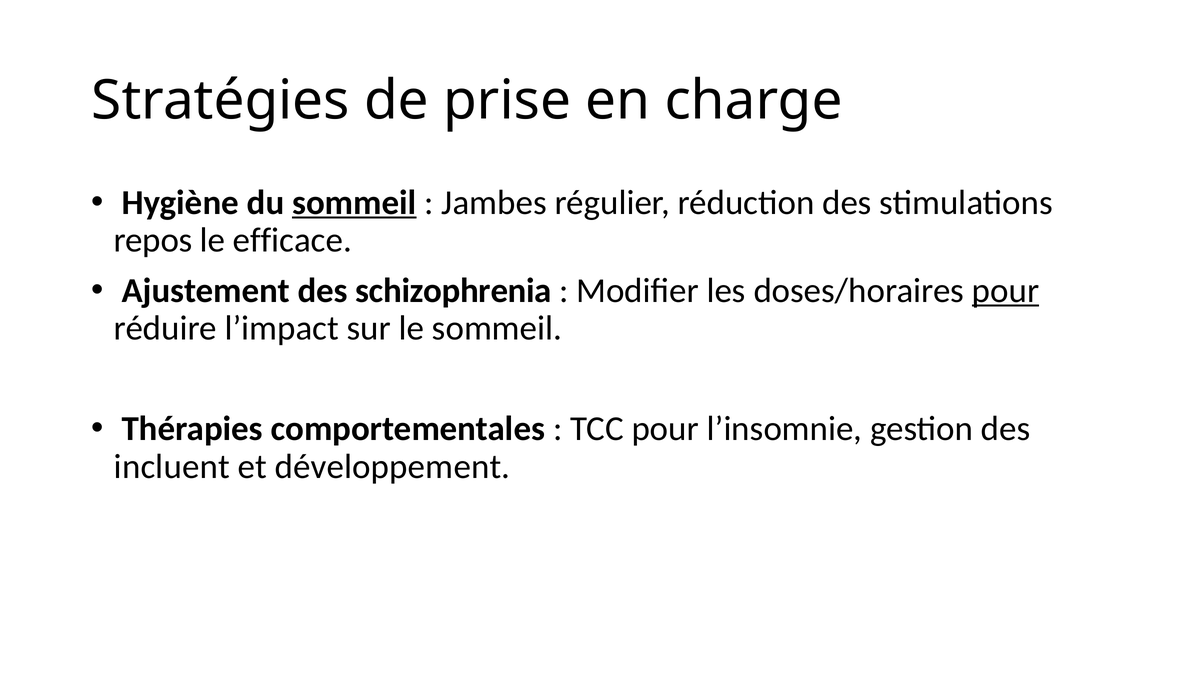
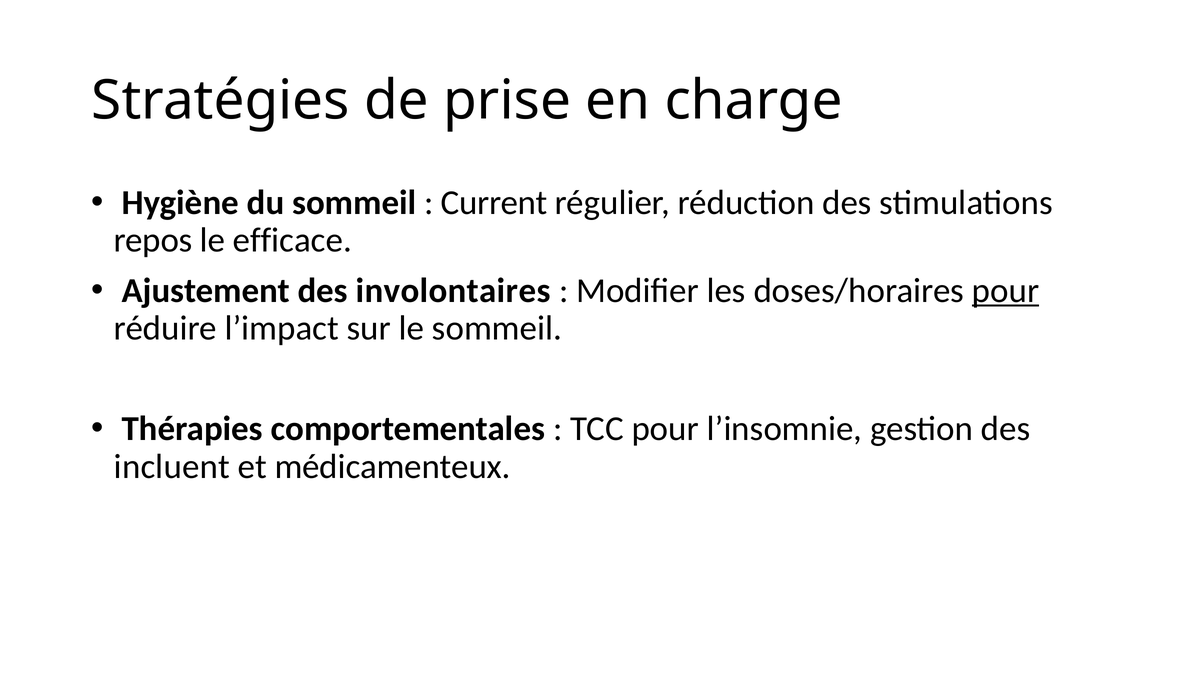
sommeil at (354, 203) underline: present -> none
Jambes: Jambes -> Current
schizophrenia: schizophrenia -> involontaires
développement: développement -> médicamenteux
